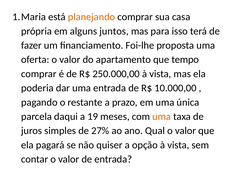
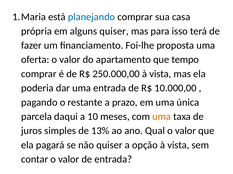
planejando colour: orange -> blue
alguns juntos: juntos -> quiser
19: 19 -> 10
27%: 27% -> 13%
